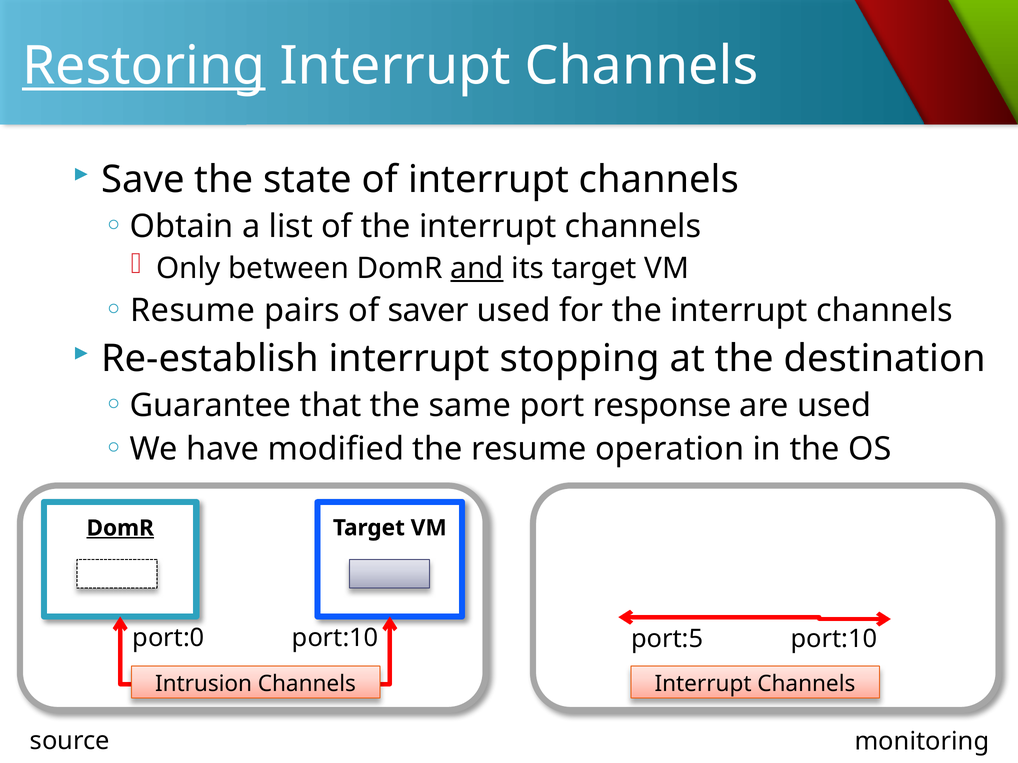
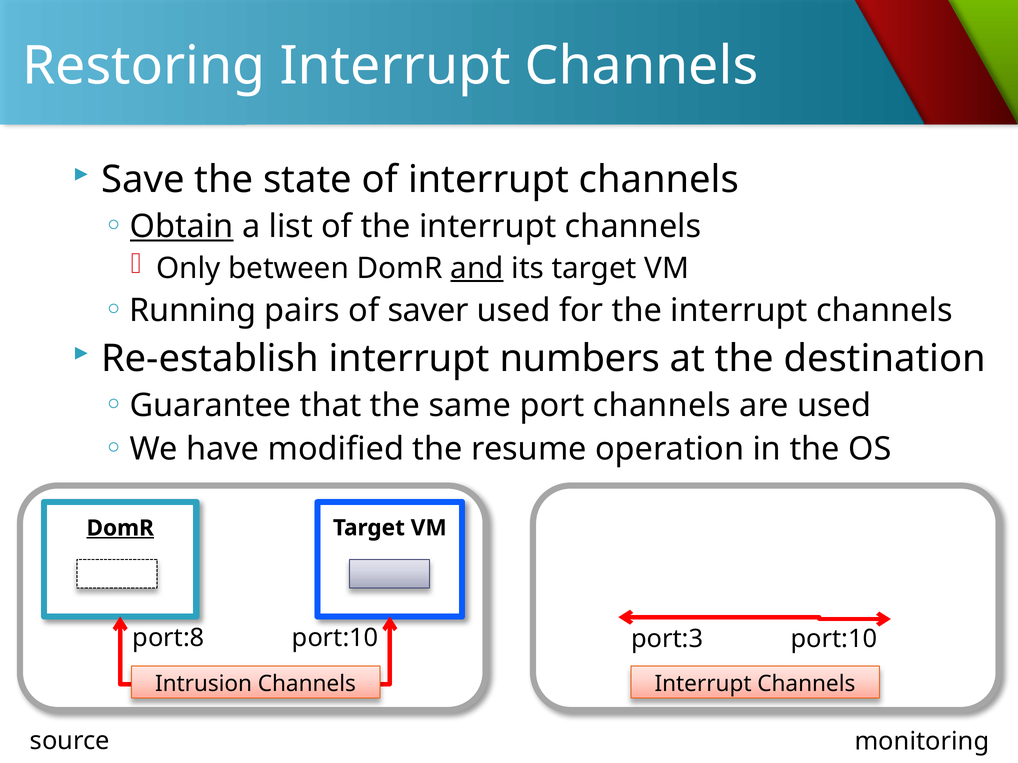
Restoring underline: present -> none
Obtain underline: none -> present
Resume at (193, 311): Resume -> Running
stopping: stopping -> numbers
port response: response -> channels
port:0: port:0 -> port:8
port:5: port:5 -> port:3
